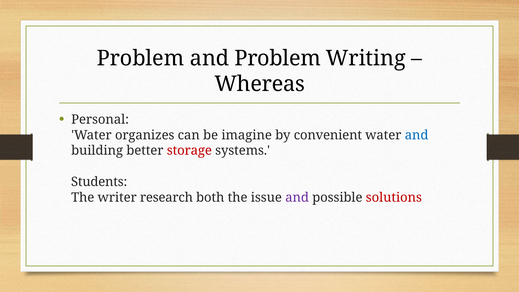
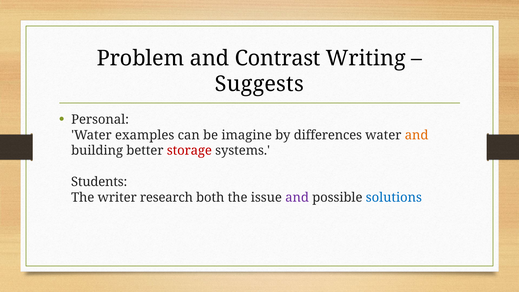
and Problem: Problem -> Contrast
Whereas: Whereas -> Suggests
organizes: organizes -> examples
convenient: convenient -> differences
and at (417, 135) colour: blue -> orange
solutions colour: red -> blue
